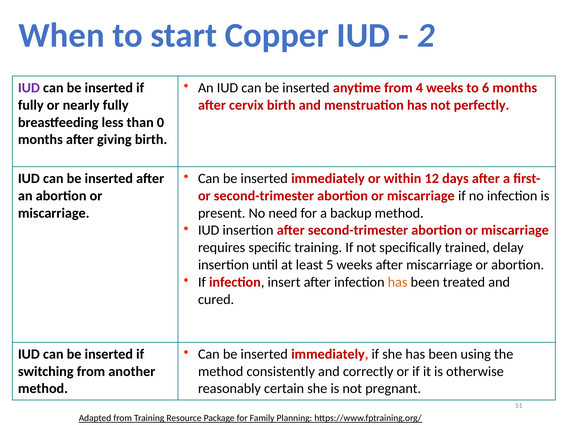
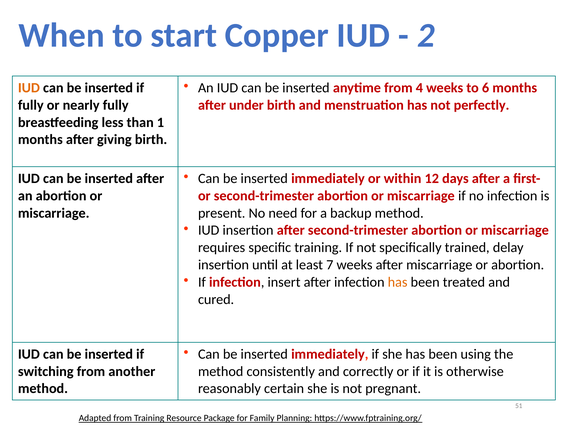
IUD at (29, 88) colour: purple -> orange
cervix: cervix -> under
0: 0 -> 1
5: 5 -> 7
